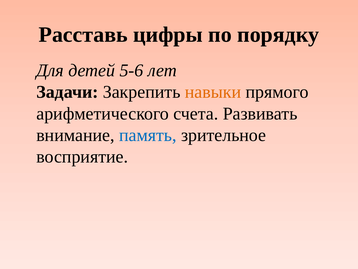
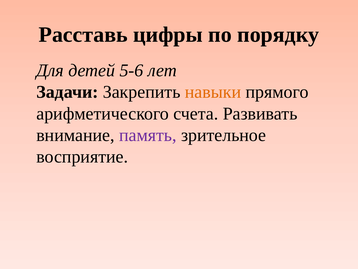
память colour: blue -> purple
